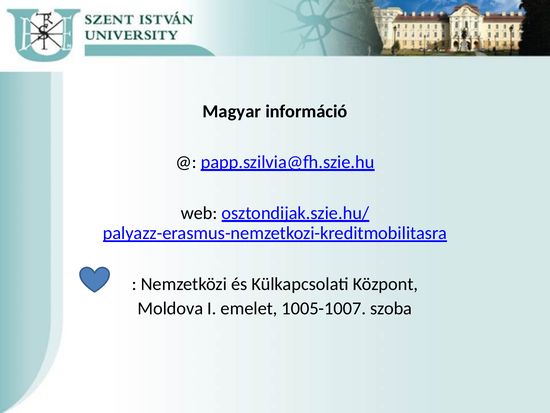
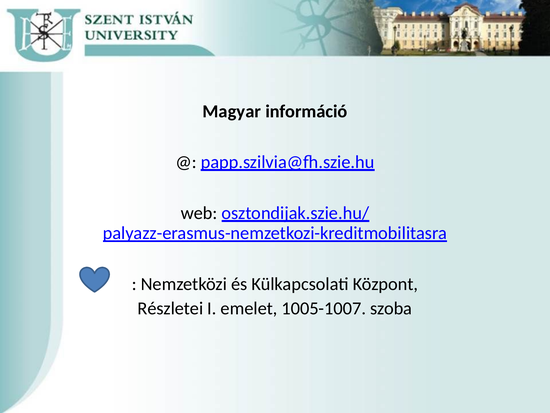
Moldova: Moldova -> Részletei
